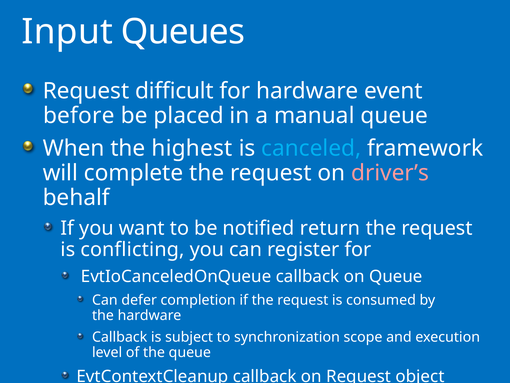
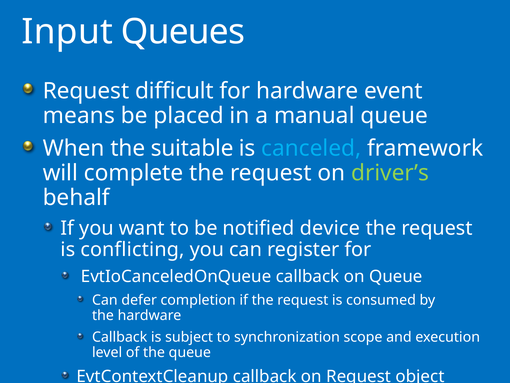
before: before -> means
highest: highest -> suitable
driver’s colour: pink -> light green
return: return -> device
